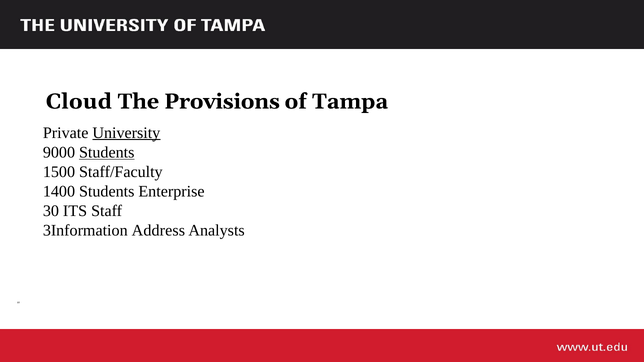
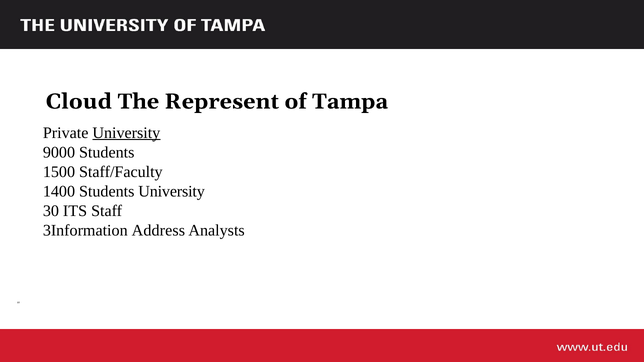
Provisions: Provisions -> Represent
Students at (107, 152) underline: present -> none
Students Enterprise: Enterprise -> University
